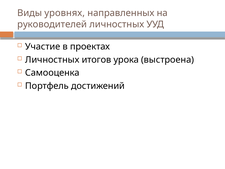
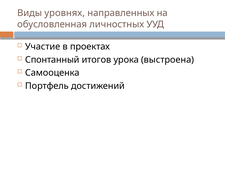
руководителей: руководителей -> обусловленная
Личностных at (52, 60): Личностных -> Спонтанный
